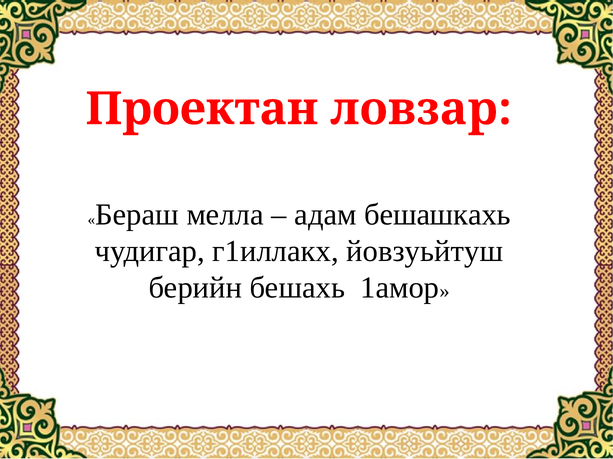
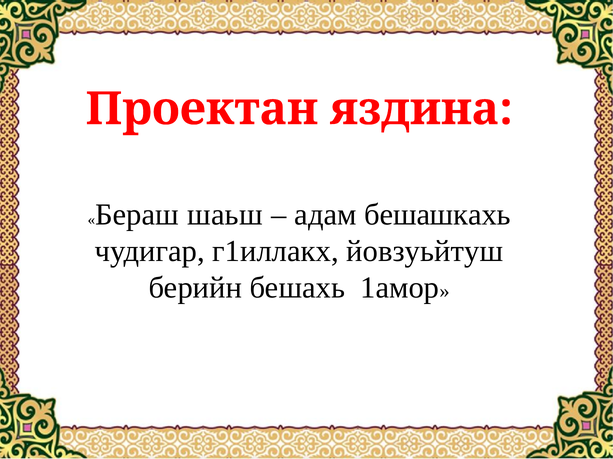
ловзар: ловзар -> яздина
мелла: мелла -> шаьш
